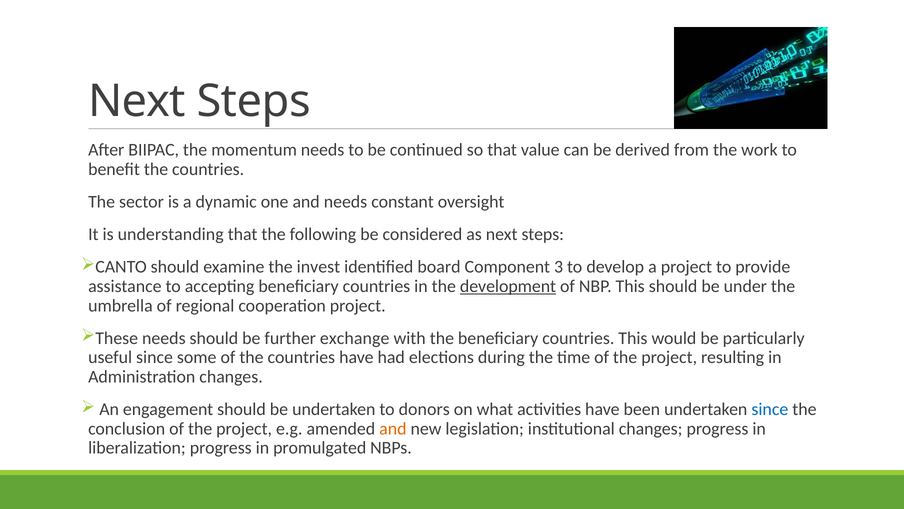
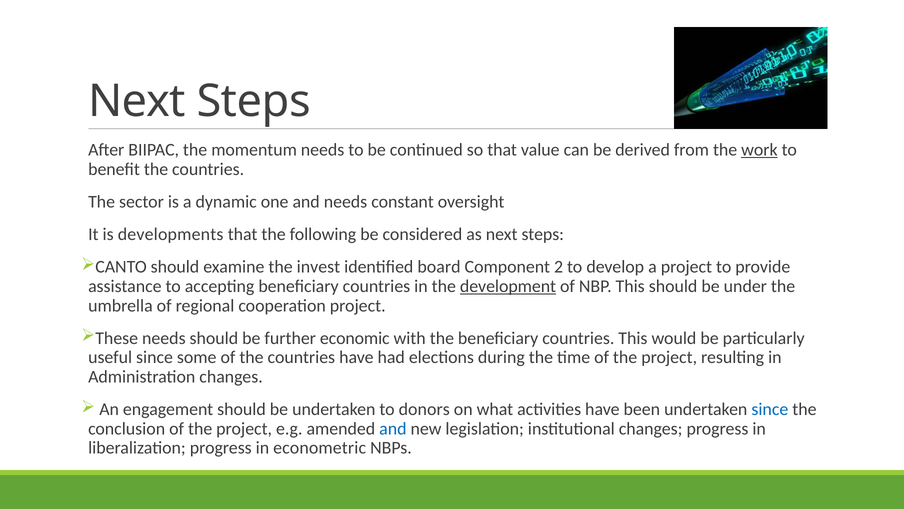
work underline: none -> present
understanding: understanding -> developments
3: 3 -> 2
exchange: exchange -> economic
and at (393, 428) colour: orange -> blue
promulgated: promulgated -> econometric
